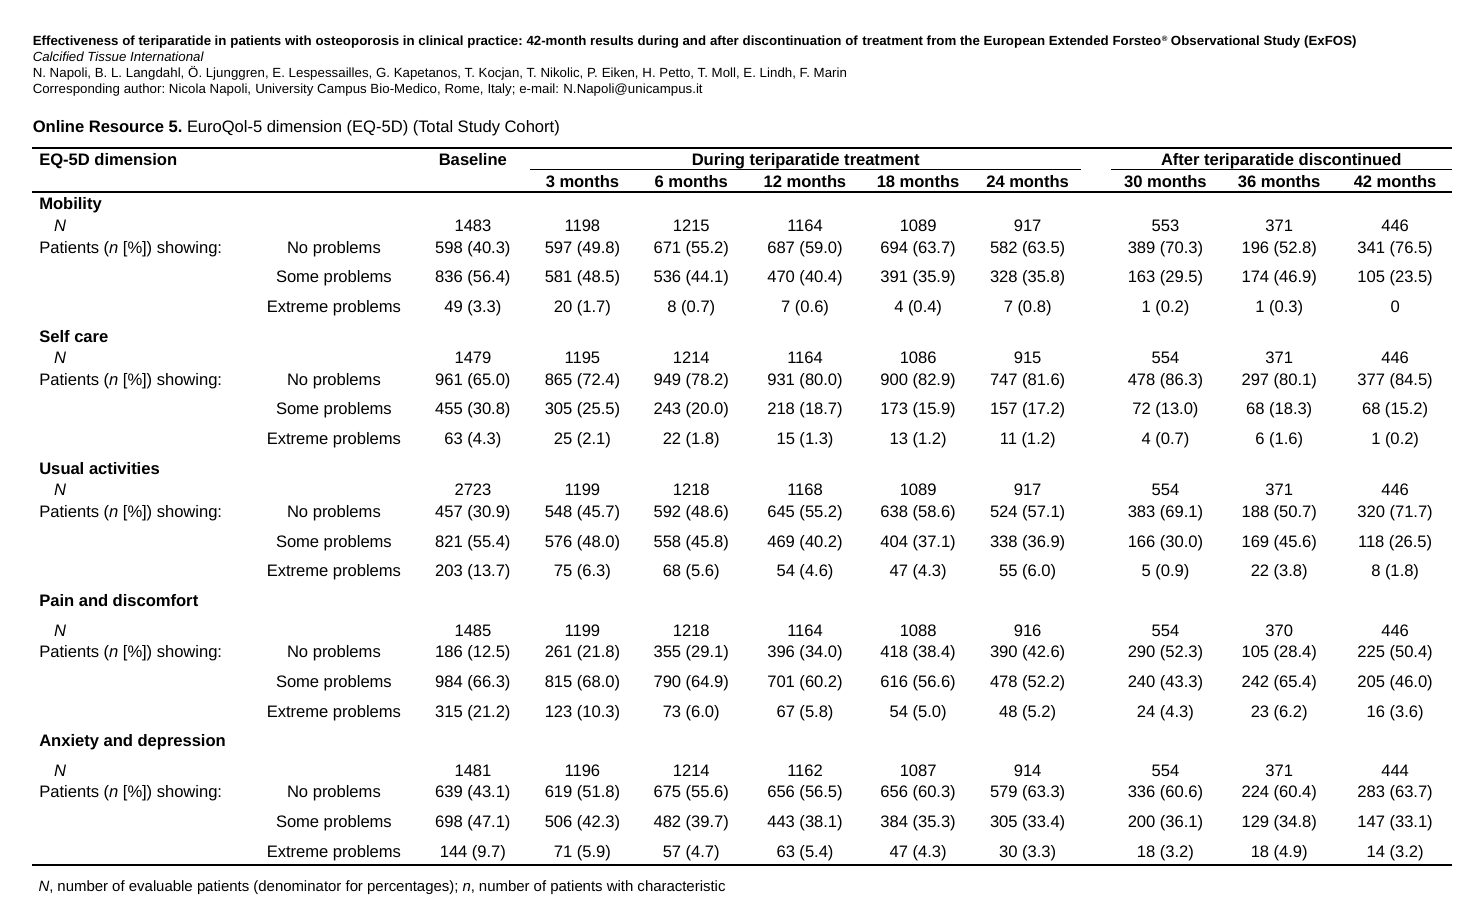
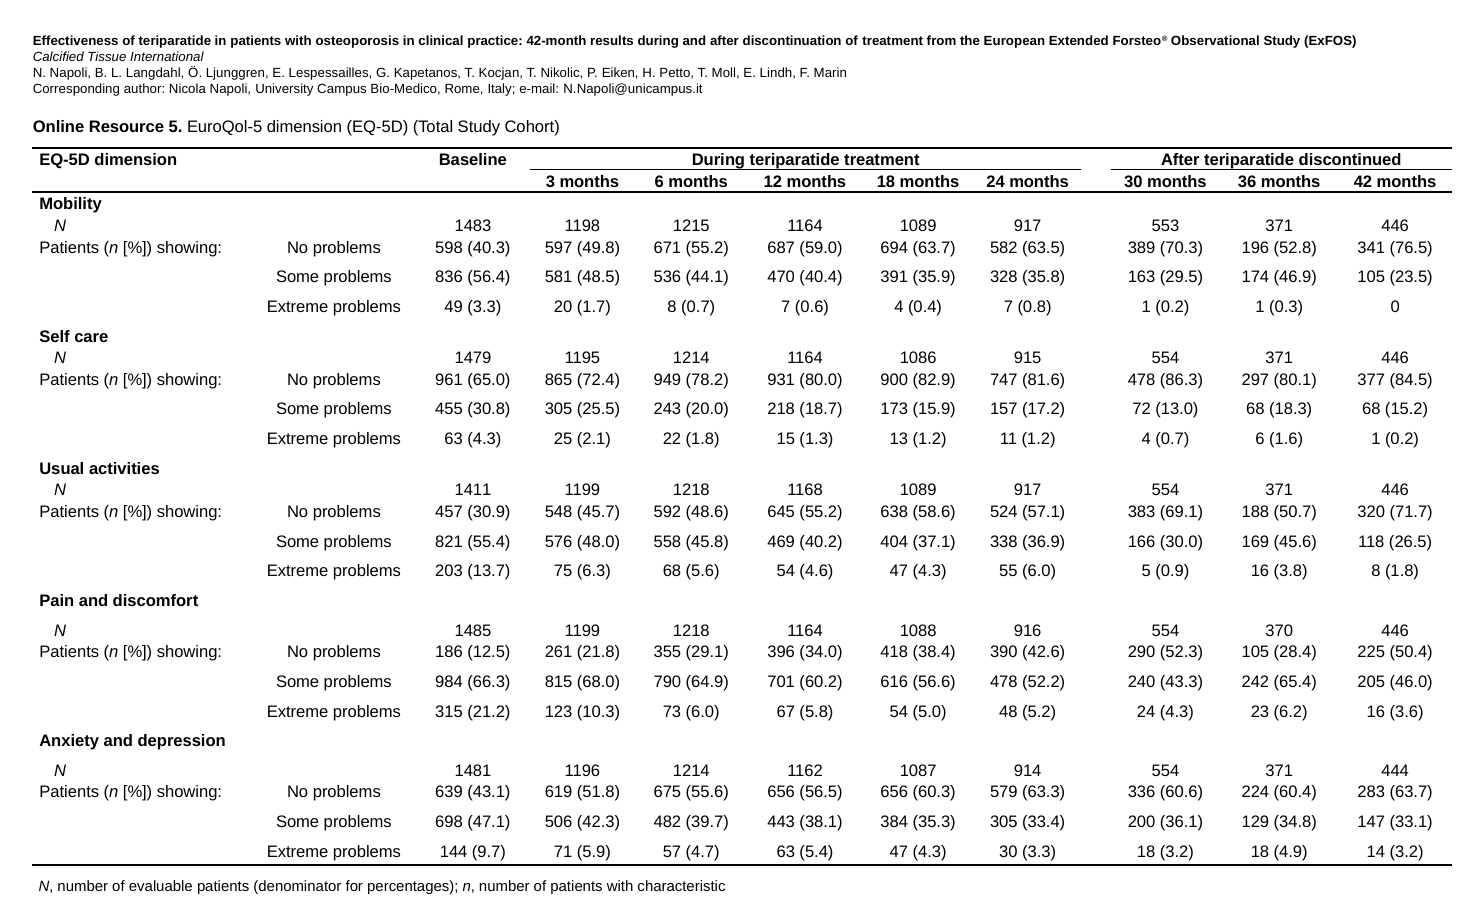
2723: 2723 -> 1411
0.9 22: 22 -> 16
